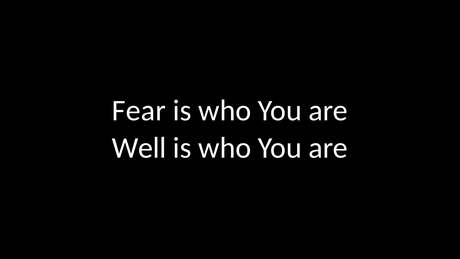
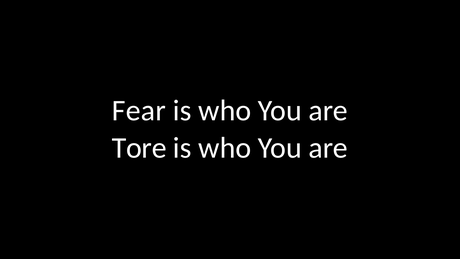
Well: Well -> Tore
